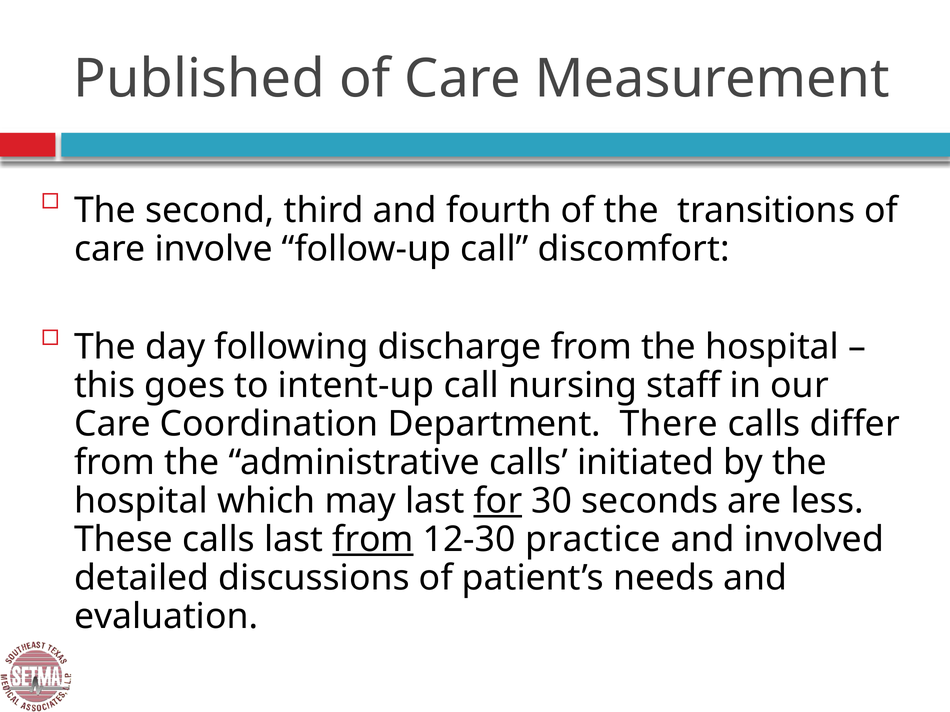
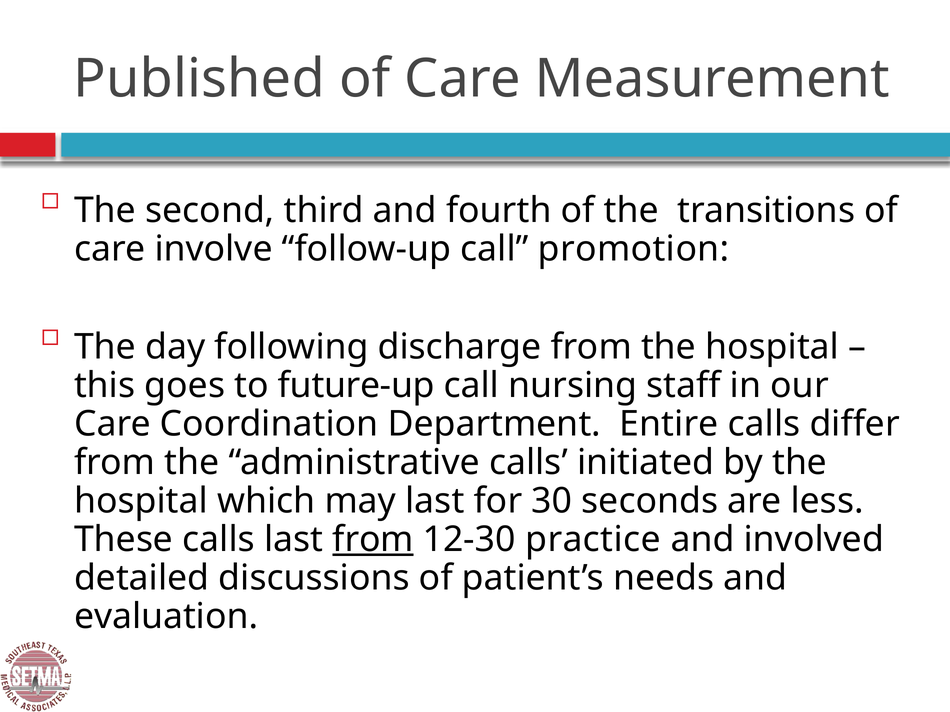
discomfort: discomfort -> promotion
intent-up: intent-up -> future-up
There: There -> Entire
for underline: present -> none
